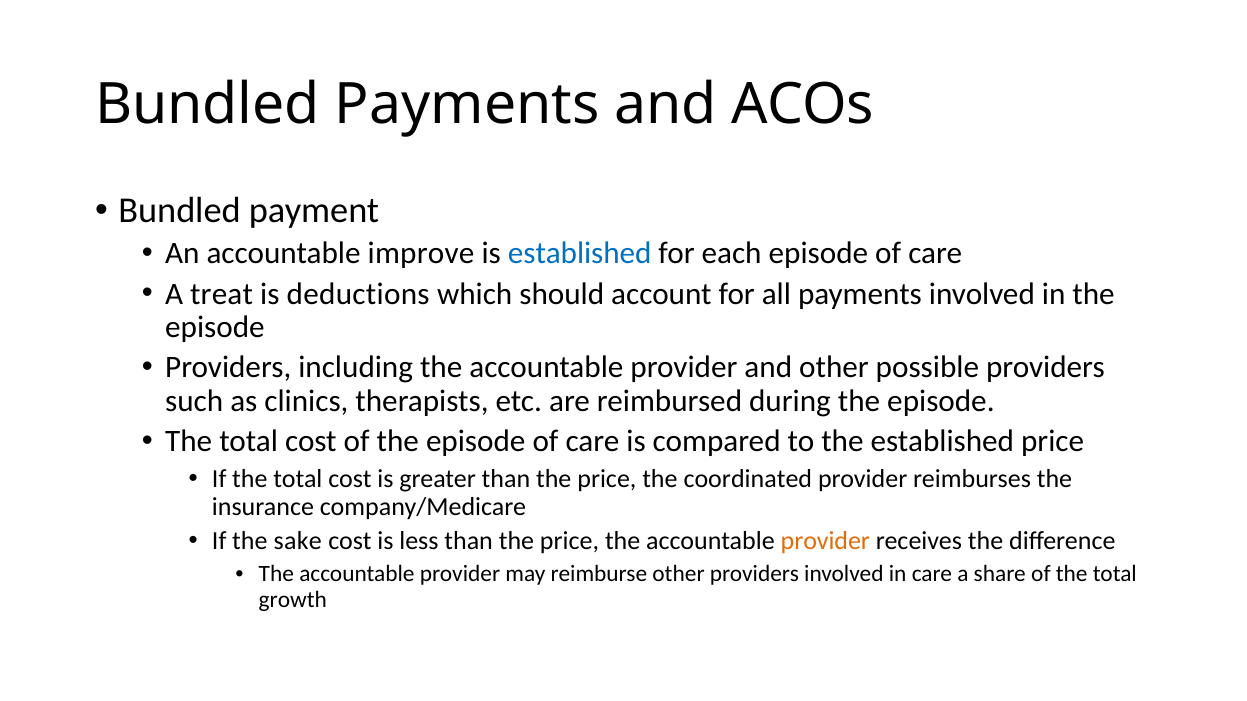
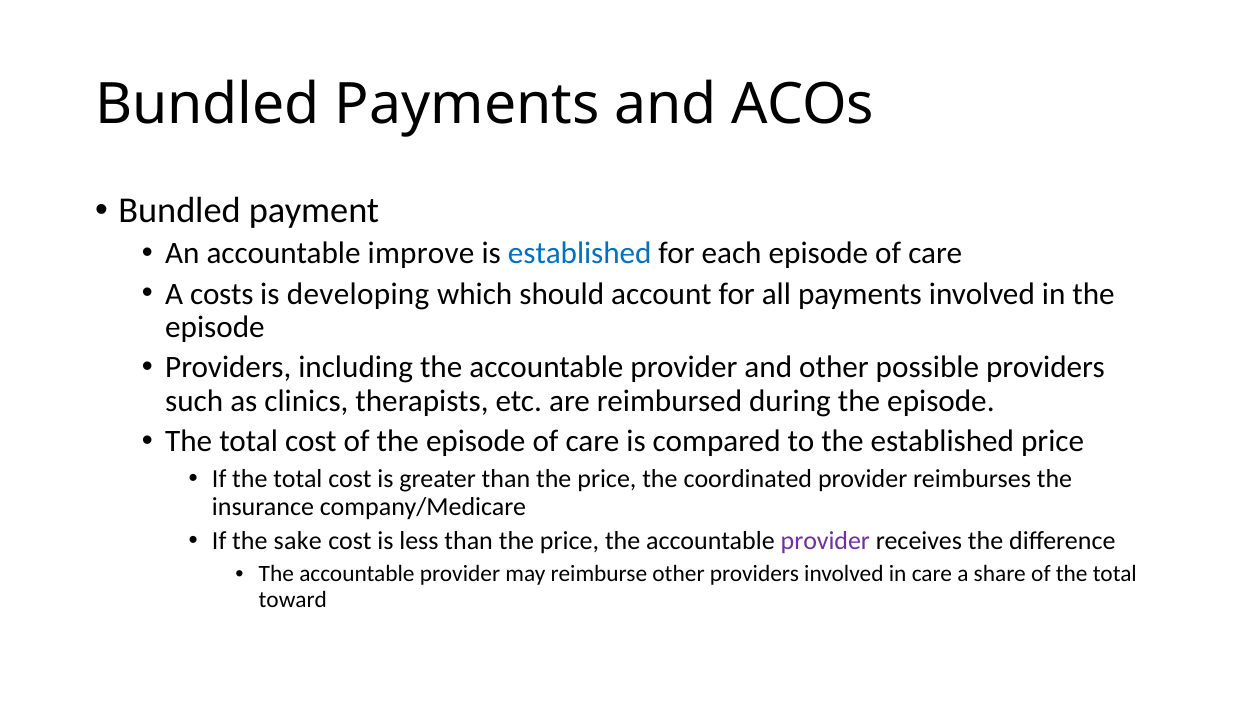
treat: treat -> costs
deductions: deductions -> developing
provider at (825, 541) colour: orange -> purple
growth: growth -> toward
